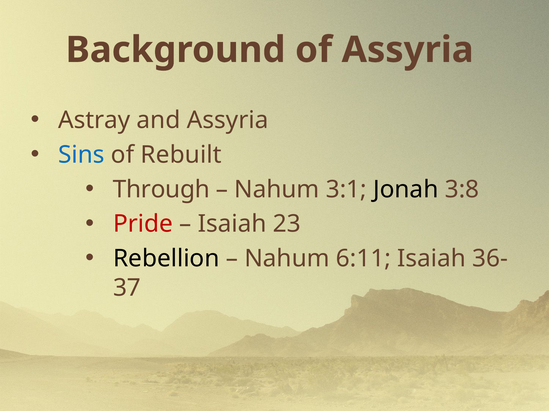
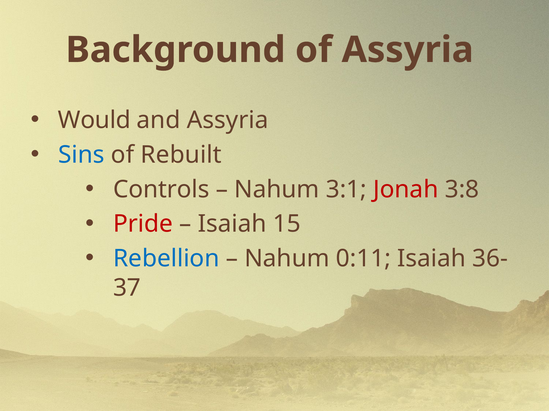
Astray: Astray -> Would
Through: Through -> Controls
Jonah colour: black -> red
23: 23 -> 15
Rebellion colour: black -> blue
6:11: 6:11 -> 0:11
